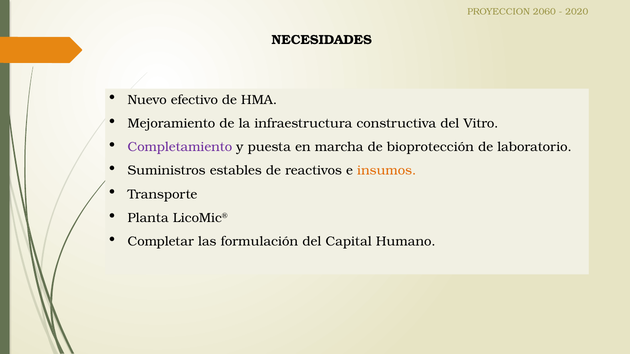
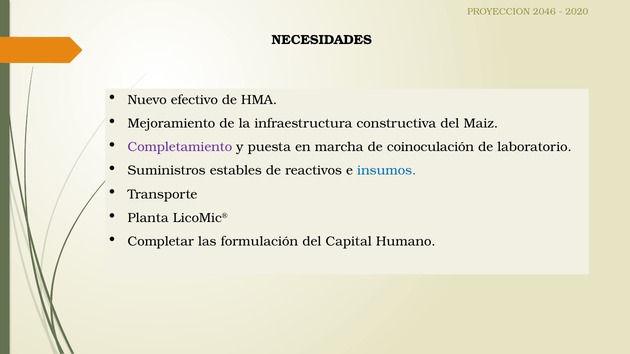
2060: 2060 -> 2046
Vitro: Vitro -> Maiz
bioprotección: bioprotección -> coinoculación
insumos colour: orange -> blue
